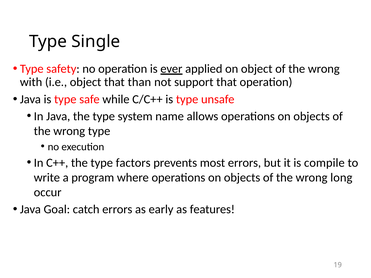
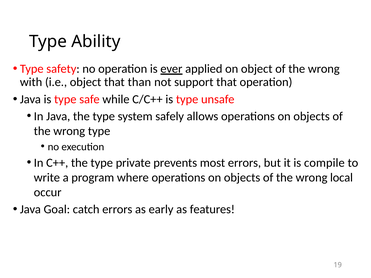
Single: Single -> Ability
name: name -> safely
factors: factors -> private
long: long -> local
